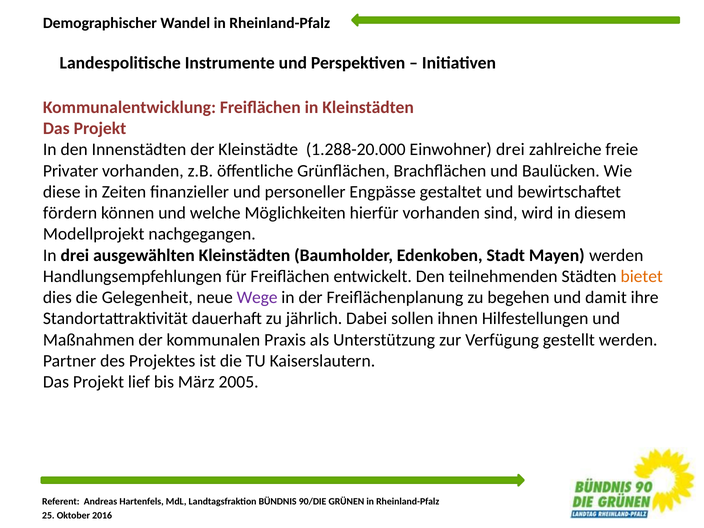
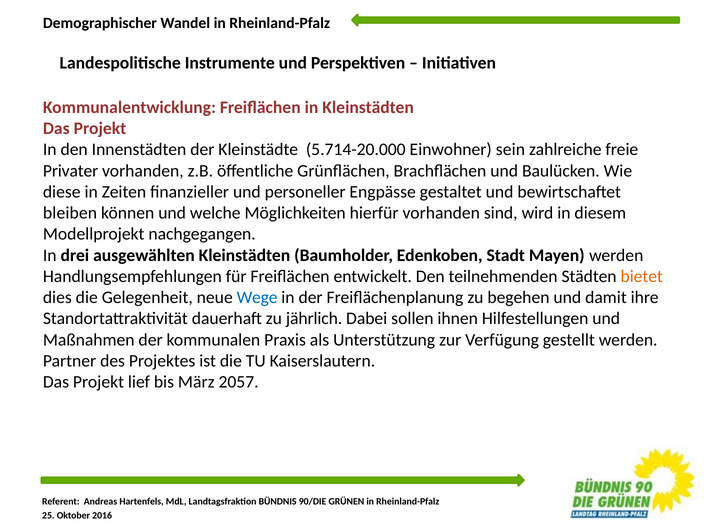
1.288-20.000: 1.288-20.000 -> 5.714-20.000
Einwohner drei: drei -> sein
fördern: fördern -> bleiben
Wege colour: purple -> blue
2005: 2005 -> 2057
